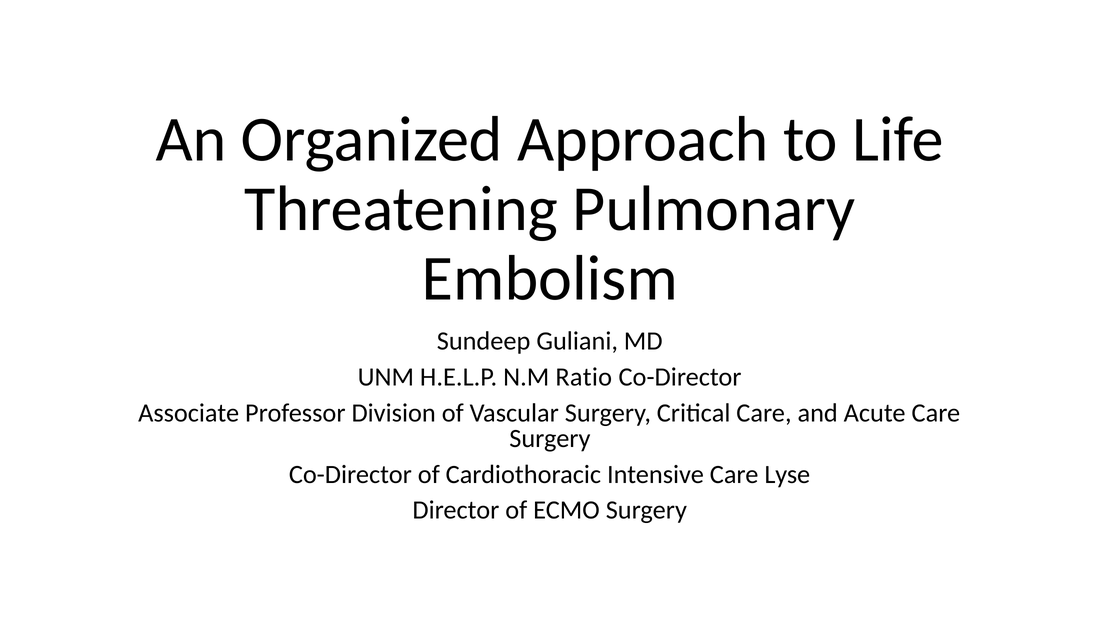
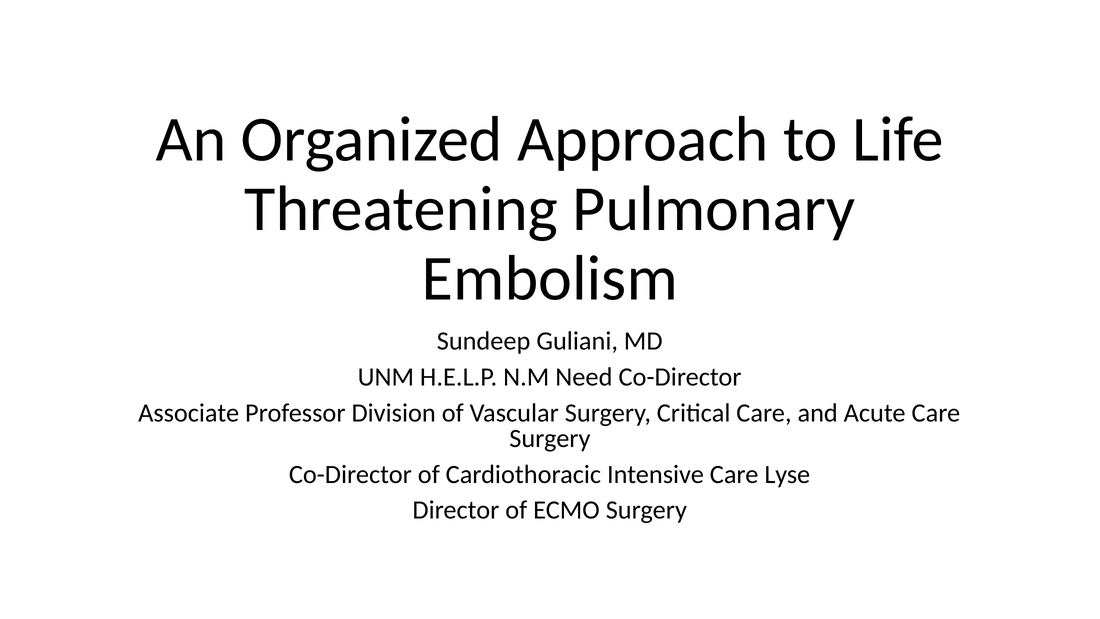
Ratio: Ratio -> Need
